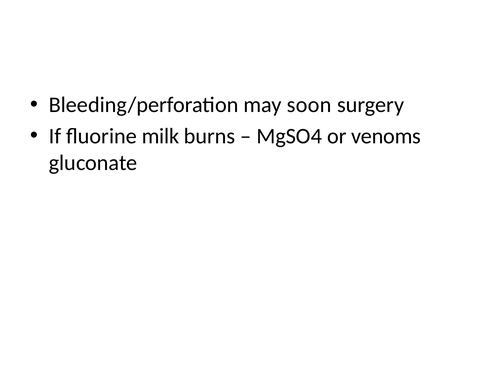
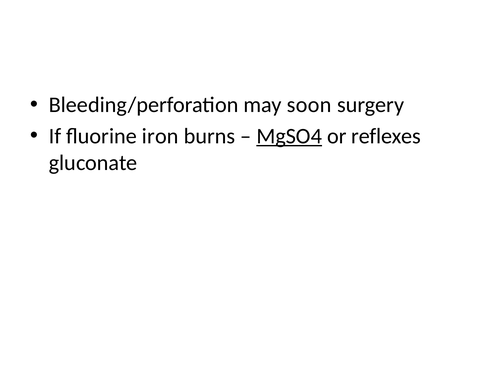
milk: milk -> iron
MgSO4 underline: none -> present
venoms: venoms -> reflexes
